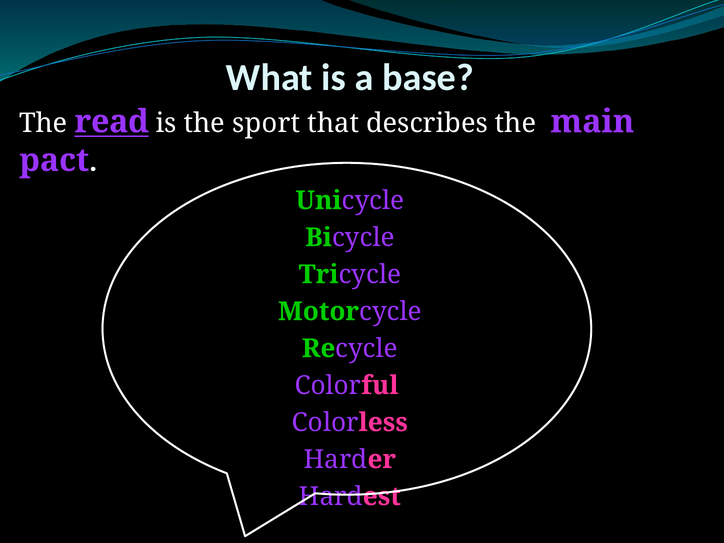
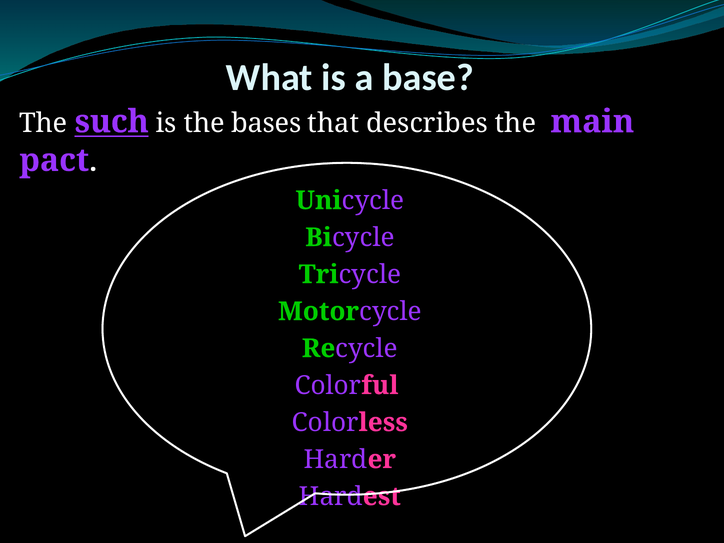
read: read -> such
sport: sport -> bases
